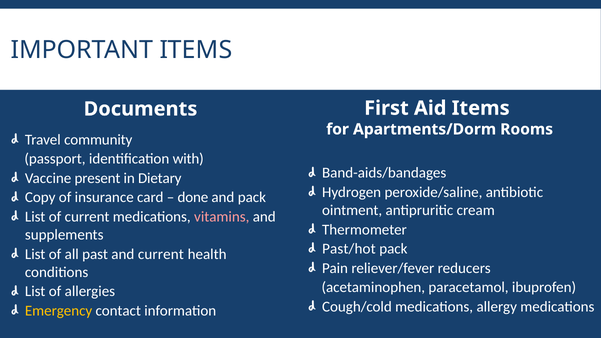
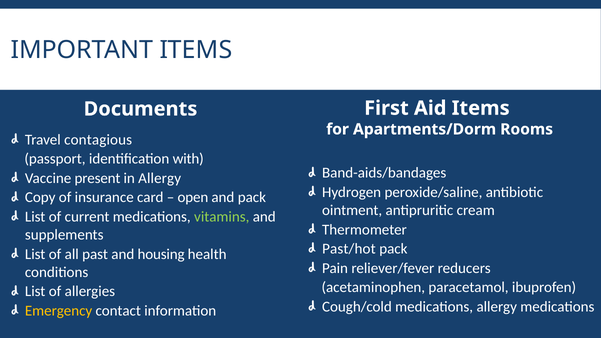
community: community -> contagious
in Dietary: Dietary -> Allergy
done: done -> open
vitamins colour: pink -> light green
and current: current -> housing
